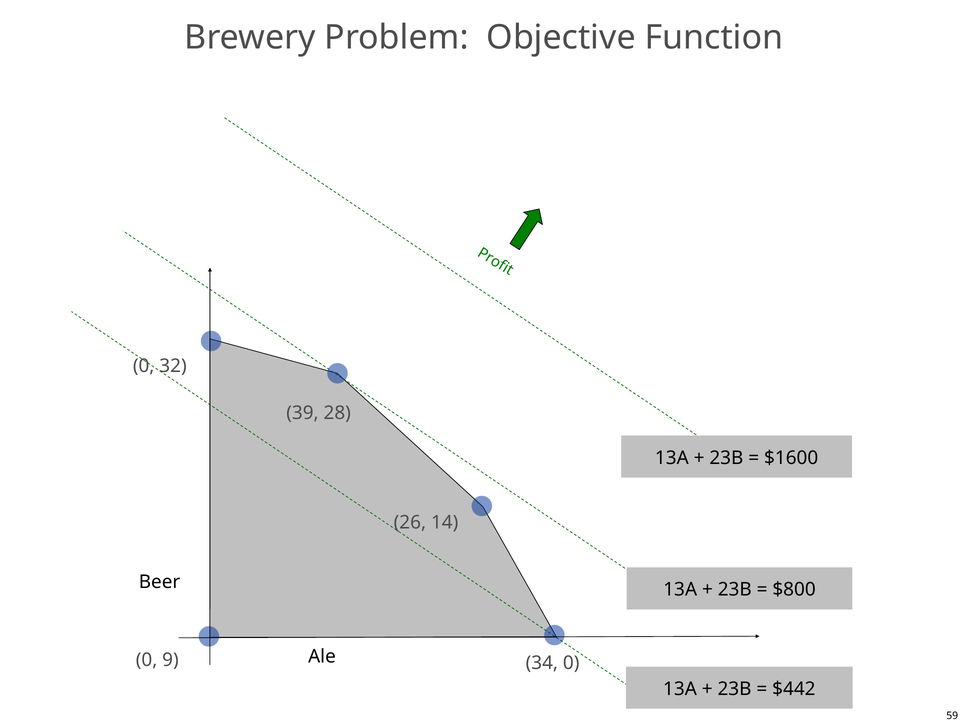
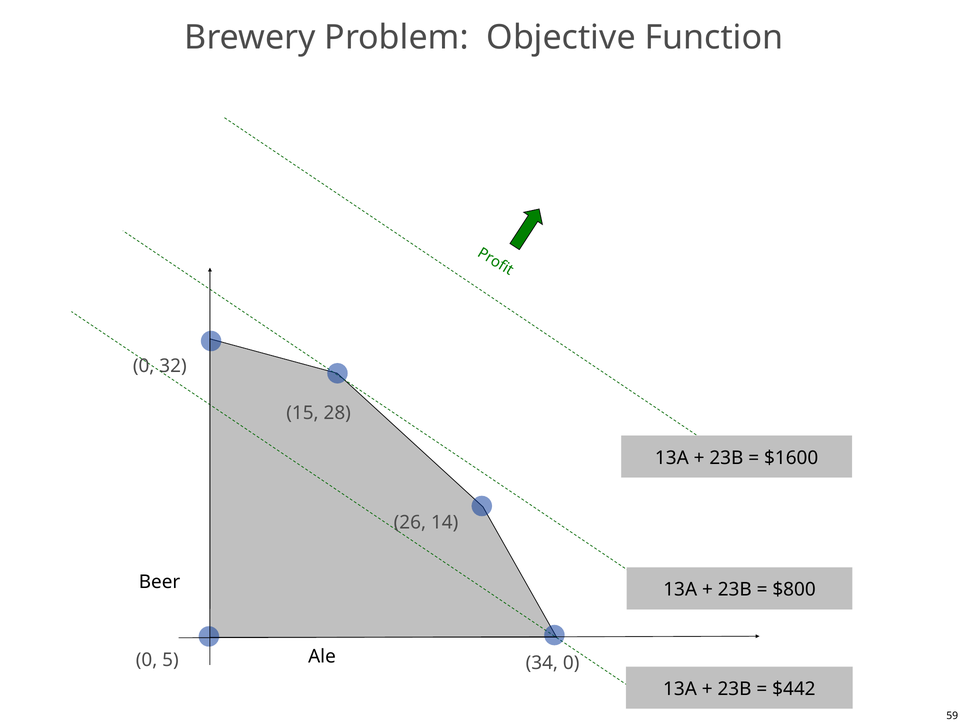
39: 39 -> 15
9: 9 -> 5
